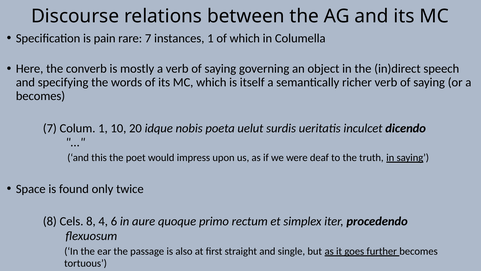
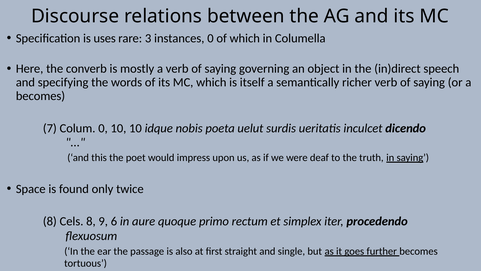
pain: pain -> uses
rare 7: 7 -> 3
instances 1: 1 -> 0
Colum 1: 1 -> 0
10 20: 20 -> 10
4: 4 -> 9
